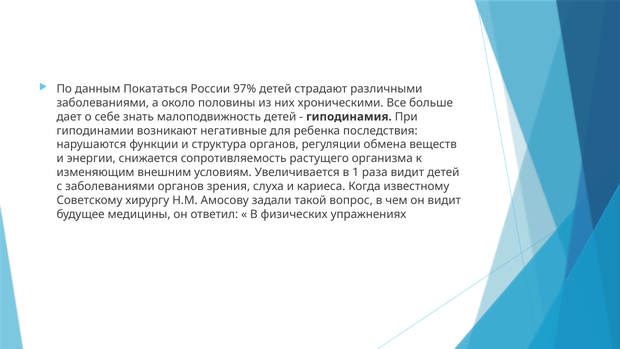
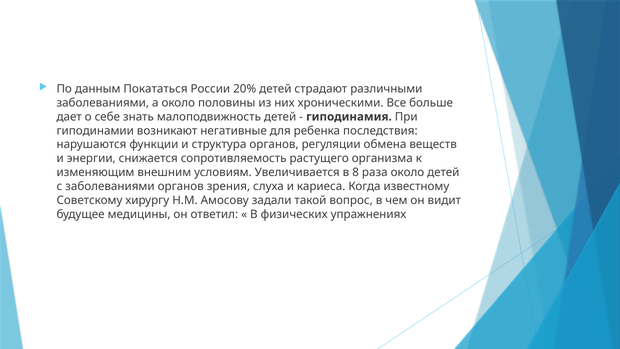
97%: 97% -> 20%
1: 1 -> 8
раза видит: видит -> около
